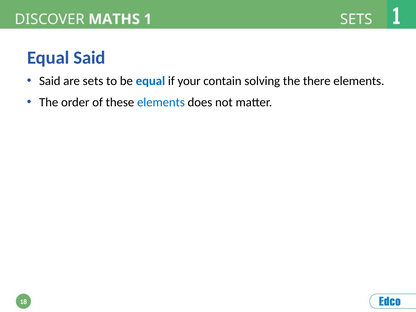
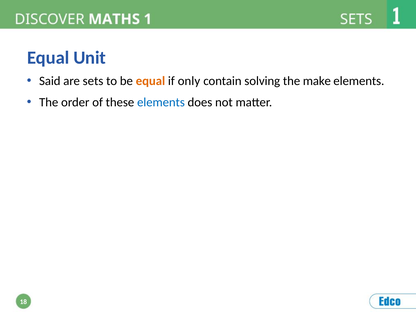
Equal Said: Said -> Unit
equal at (150, 81) colour: blue -> orange
your: your -> only
there: there -> make
